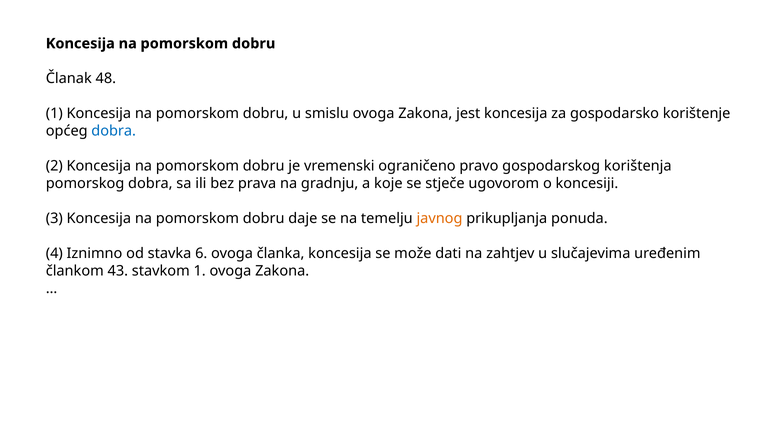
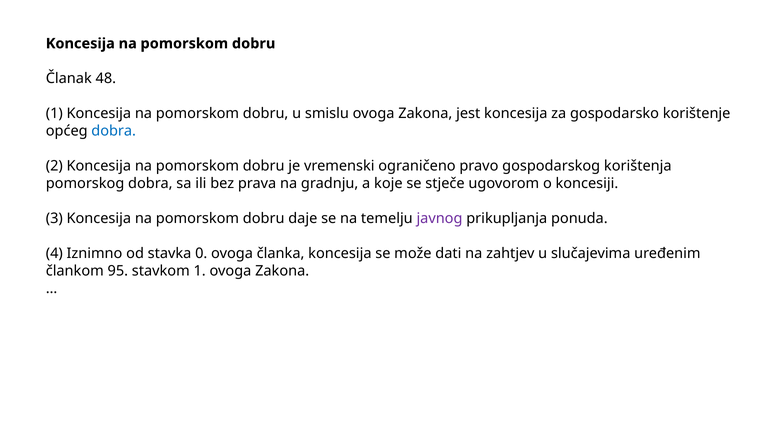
javnog colour: orange -> purple
6: 6 -> 0
43: 43 -> 95
